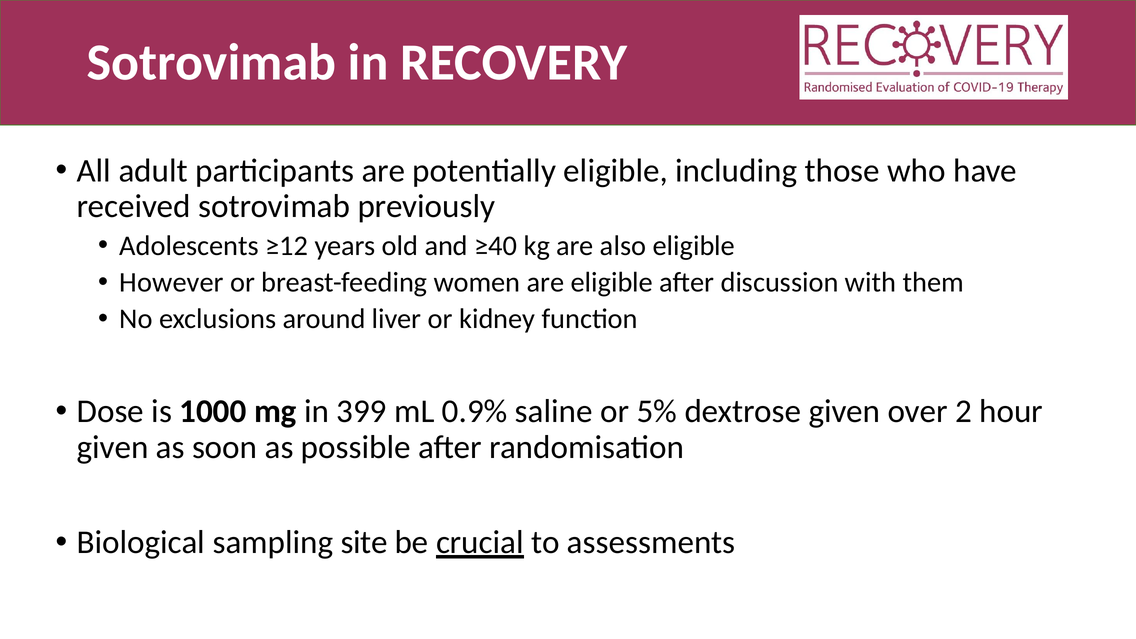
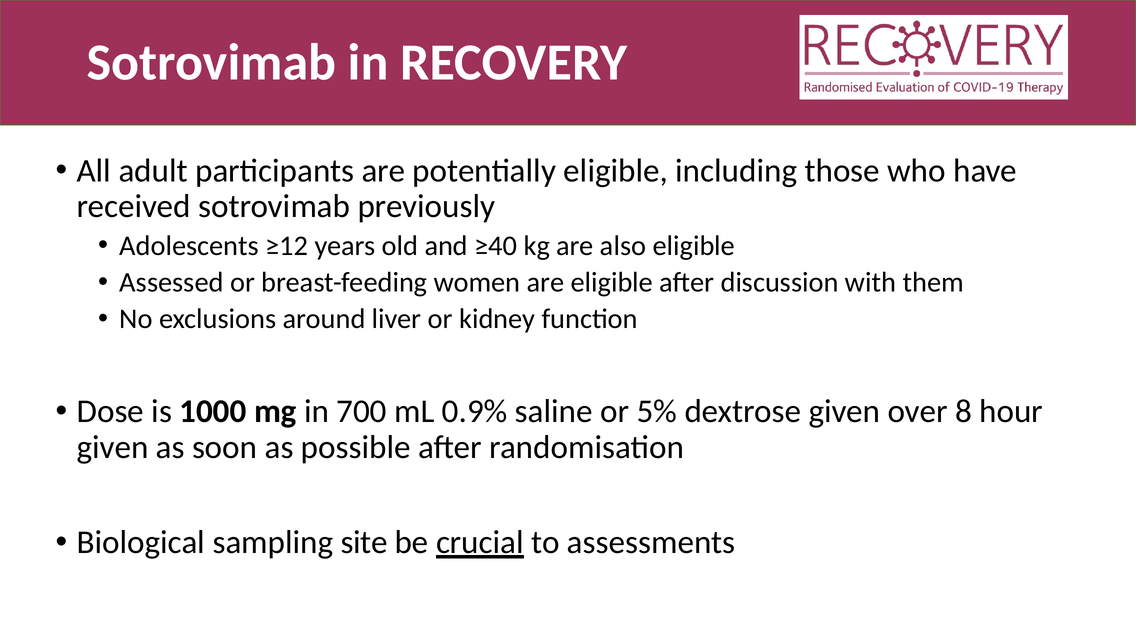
However: However -> Assessed
399: 399 -> 700
2: 2 -> 8
